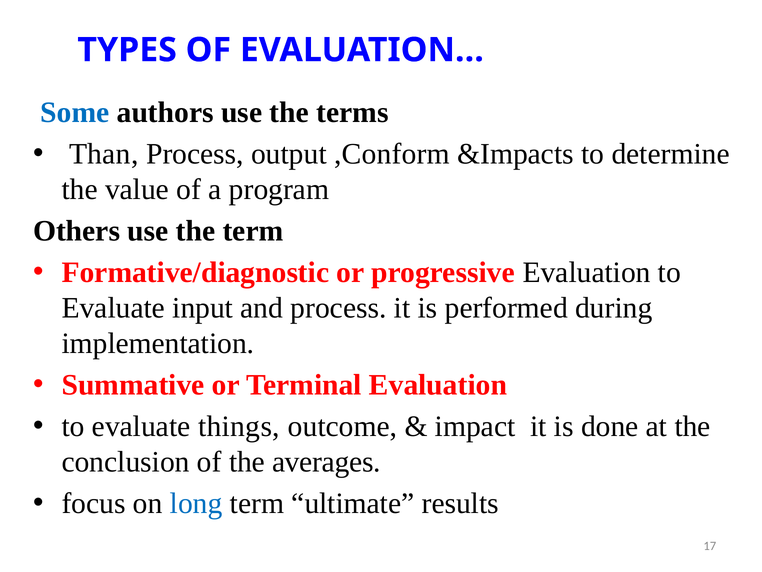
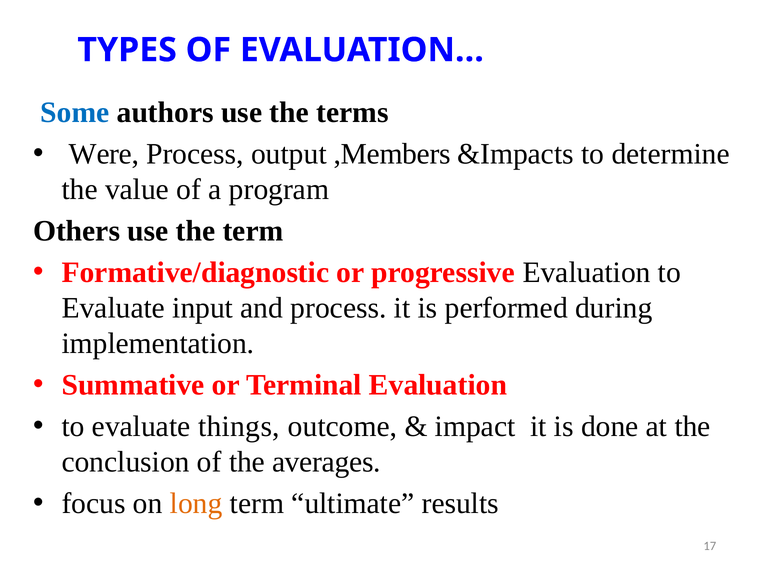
Than: Than -> Were
,Conform: ,Conform -> ,Members
long colour: blue -> orange
